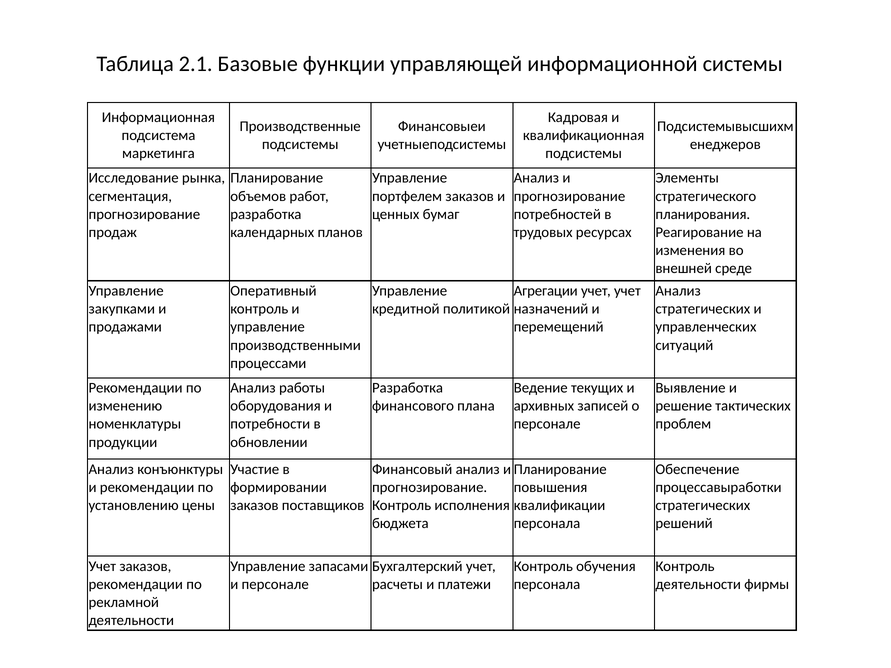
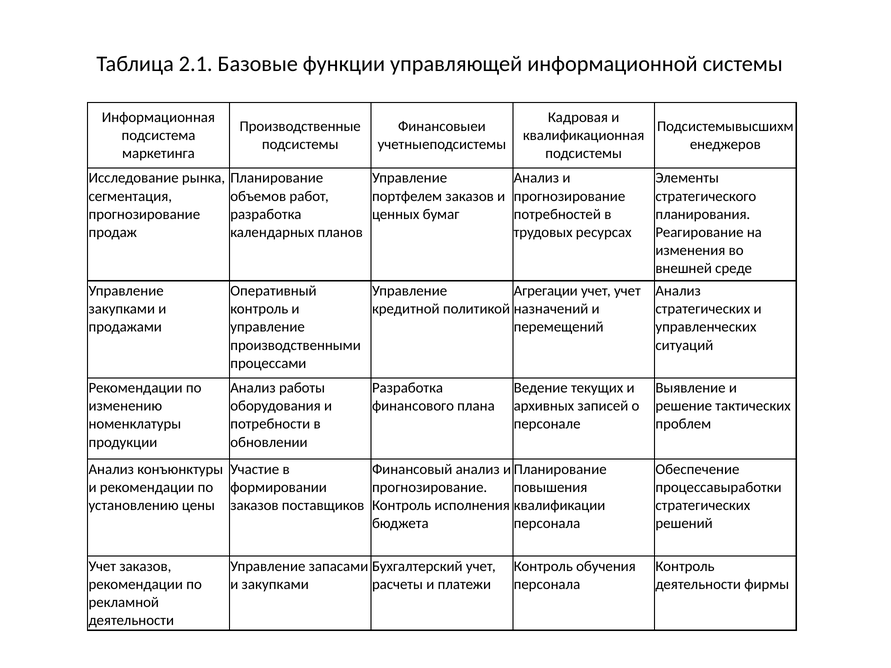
и персонале: персонале -> закупками
